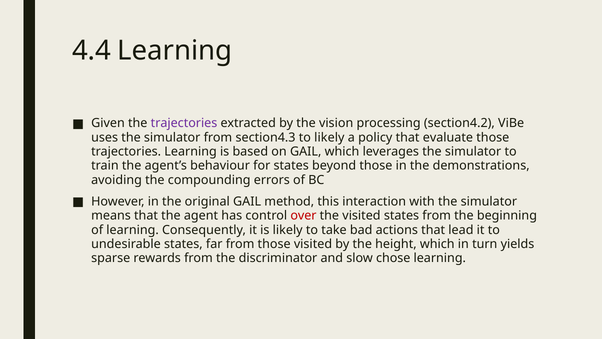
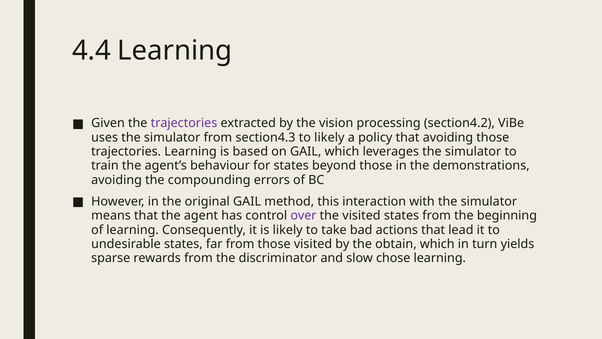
that evaluate: evaluate -> avoiding
over colour: red -> purple
height: height -> obtain
